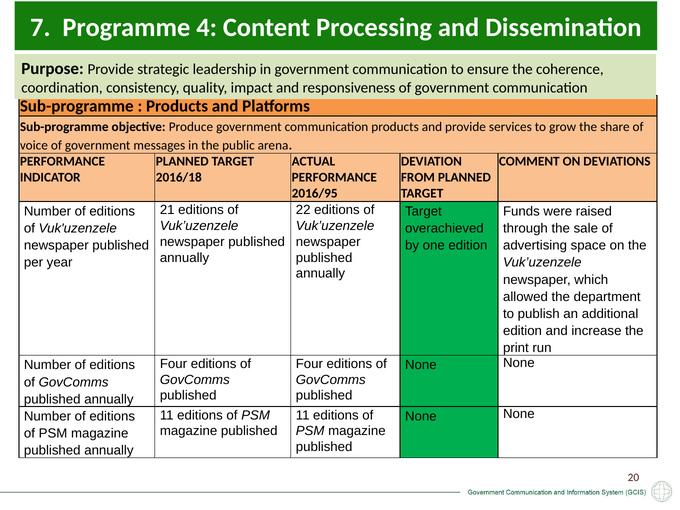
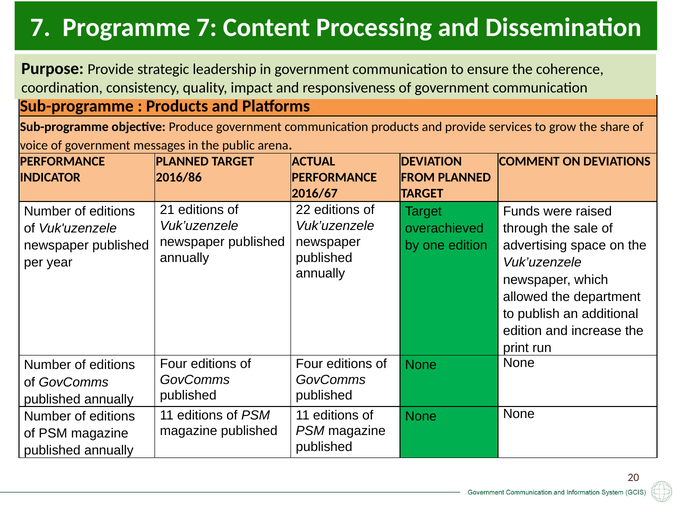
Programme 4: 4 -> 7
2016/18: 2016/18 -> 2016/86
2016/95: 2016/95 -> 2016/67
